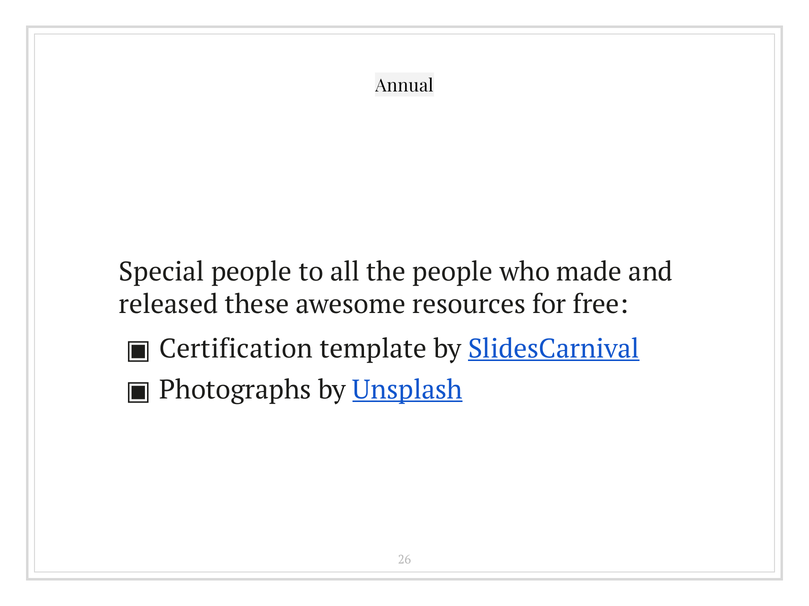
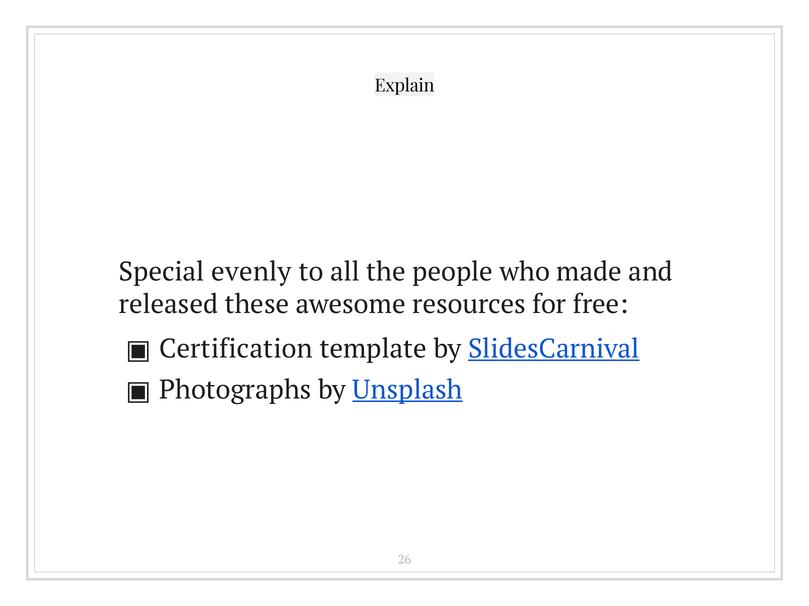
Annual: Annual -> Explain
Special people: people -> evenly
